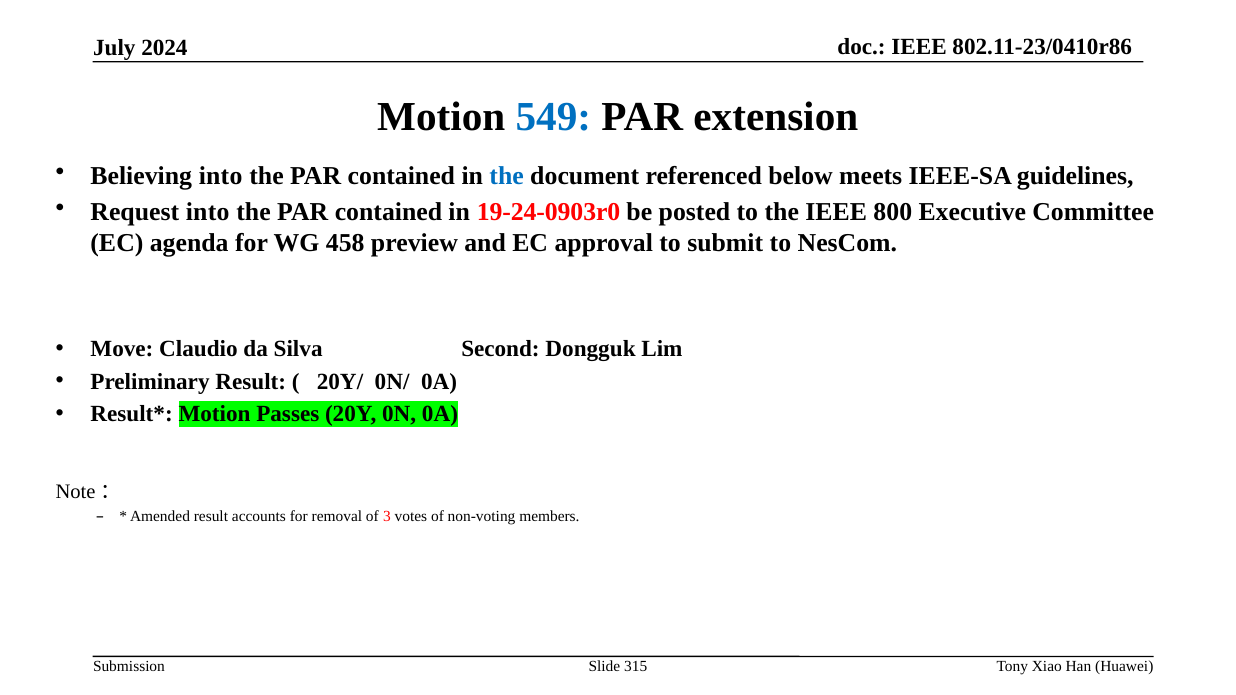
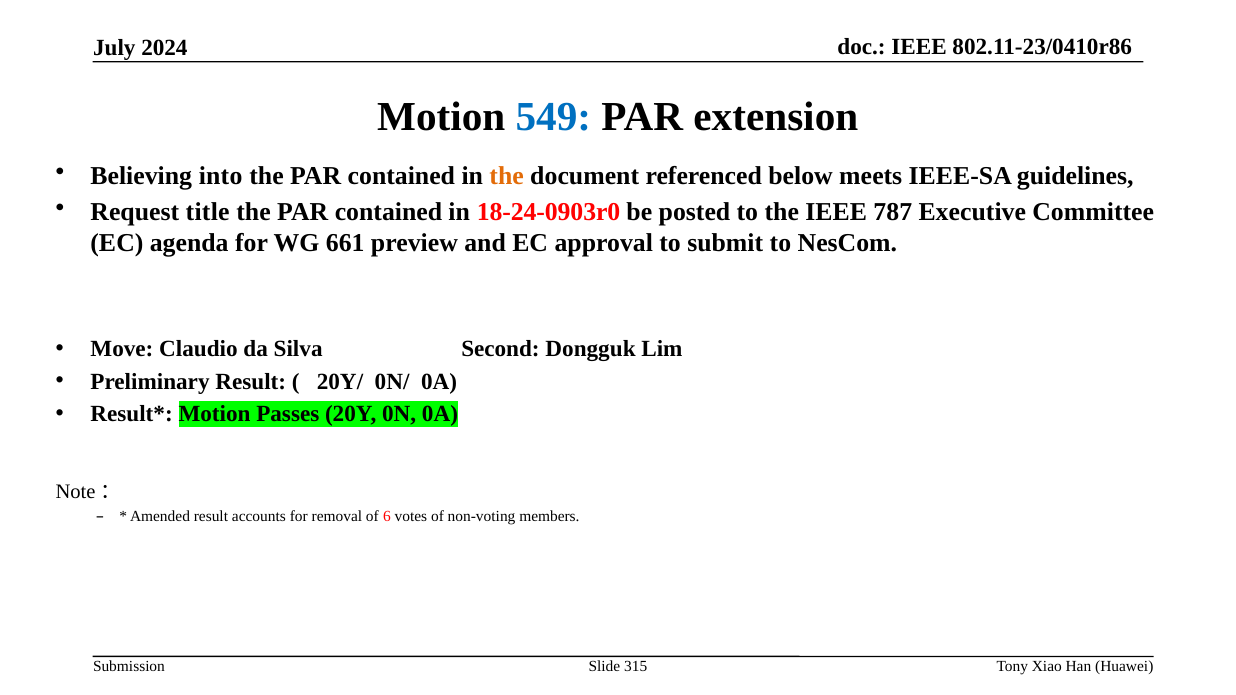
the at (507, 176) colour: blue -> orange
Request into: into -> title
19-24-0903r0: 19-24-0903r0 -> 18-24-0903r0
800: 800 -> 787
458: 458 -> 661
3: 3 -> 6
